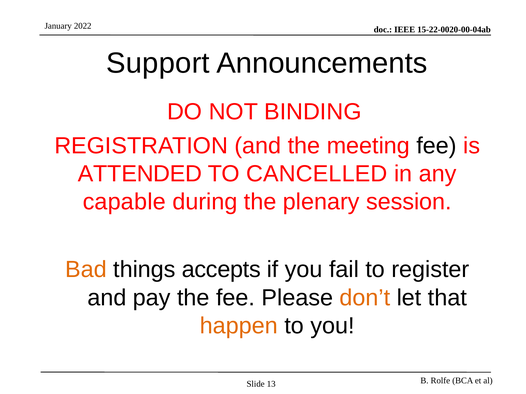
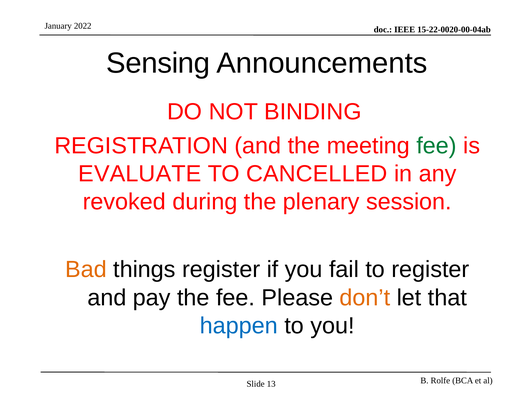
Support: Support -> Sensing
fee at (437, 146) colour: black -> green
ATTENDED: ATTENDED -> EVALUATE
capable: capable -> revoked
things accepts: accepts -> register
happen colour: orange -> blue
